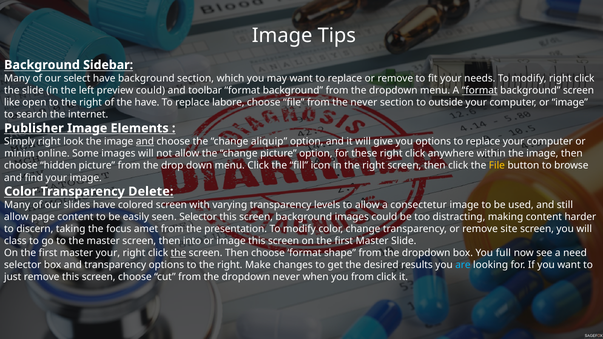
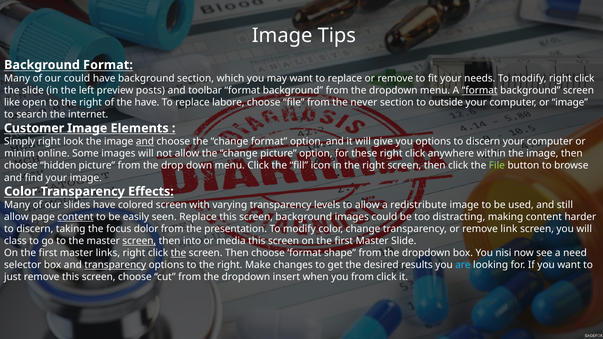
Background Sidebar: Sidebar -> Format
our select: select -> could
preview could: could -> posts
Publisher: Publisher -> Customer
change aliquip: aliquip -> format
options to replace: replace -> discern
File at (497, 166) colour: yellow -> light green
Delete: Delete -> Effects
consectetur: consectetur -> redistribute
content at (75, 217) underline: none -> present
seen Selector: Selector -> Replace
amet: amet -> dolor
site: site -> link
screen at (139, 241) underline: none -> present
image at (231, 241): image -> media
master your: your -> links
full: full -> nisi
transparency at (115, 265) underline: none -> present
dropdown never: never -> insert
